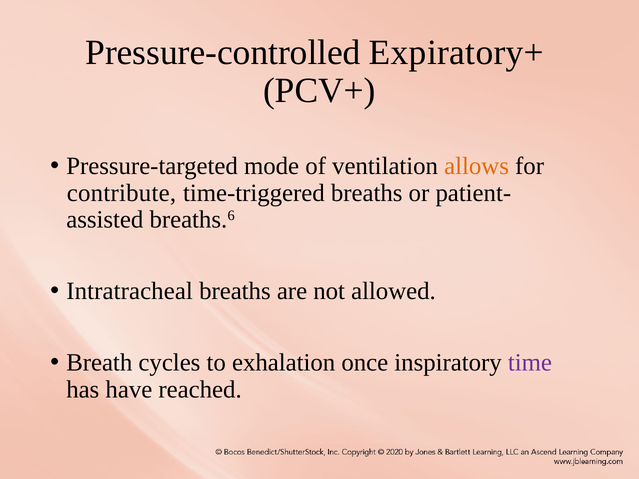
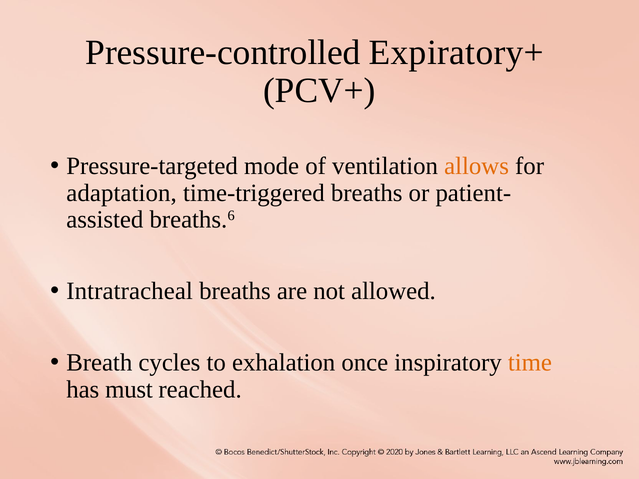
contribute: contribute -> adaptation
time colour: purple -> orange
have: have -> must
